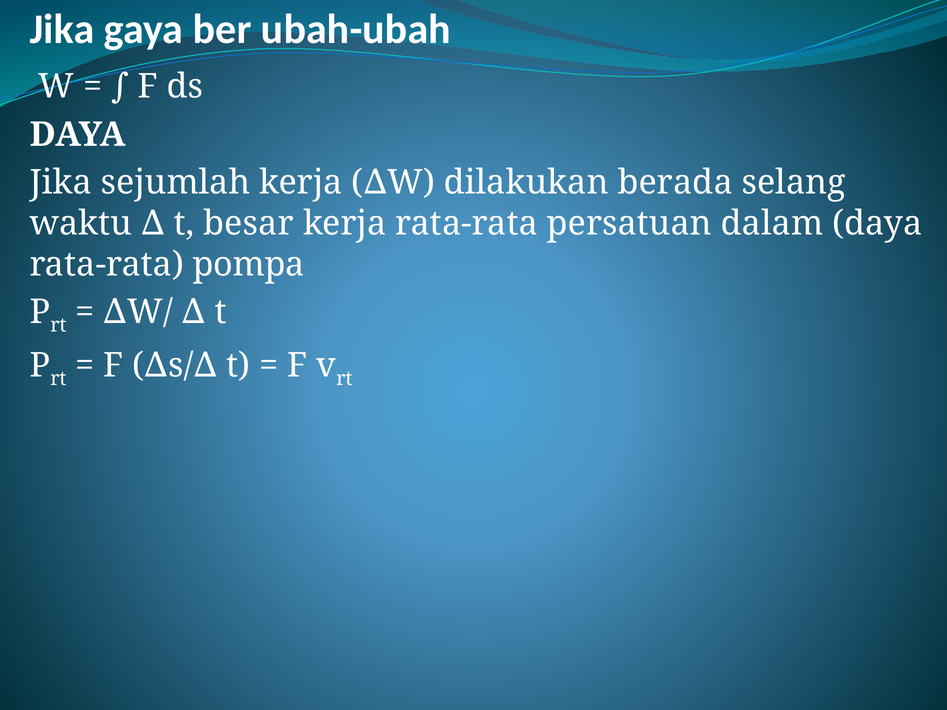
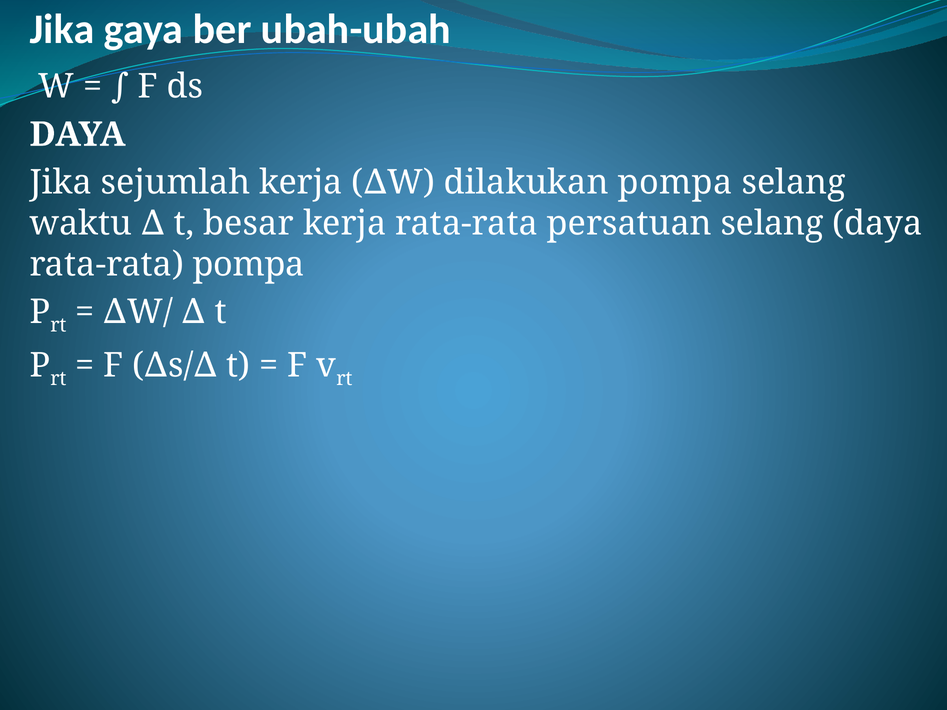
dilakukan berada: berada -> pompa
persatuan dalam: dalam -> selang
